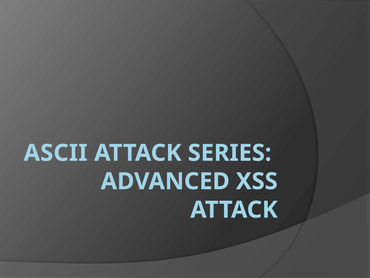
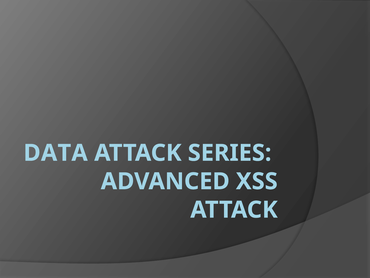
ASCII: ASCII -> DATA
